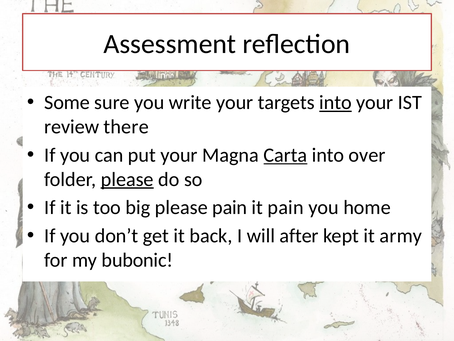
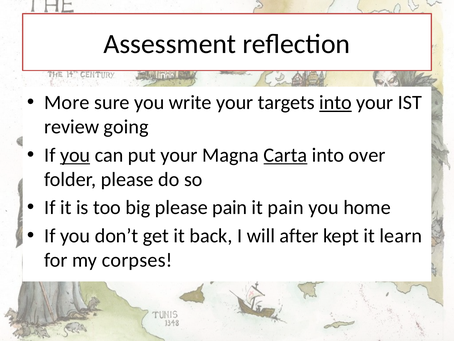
Some: Some -> More
there: there -> going
you at (75, 155) underline: none -> present
please at (127, 179) underline: present -> none
army: army -> learn
bubonic: bubonic -> corpses
